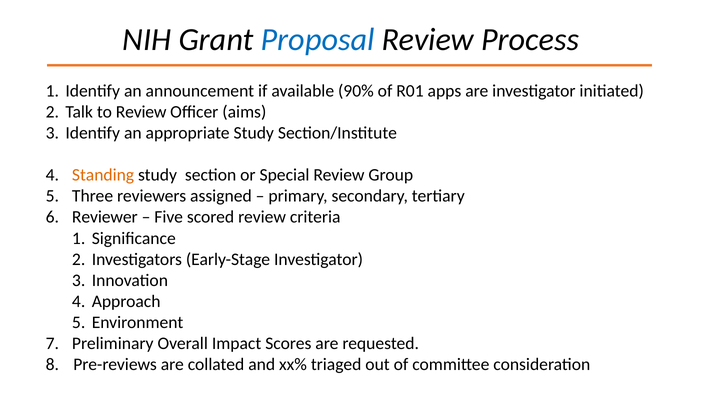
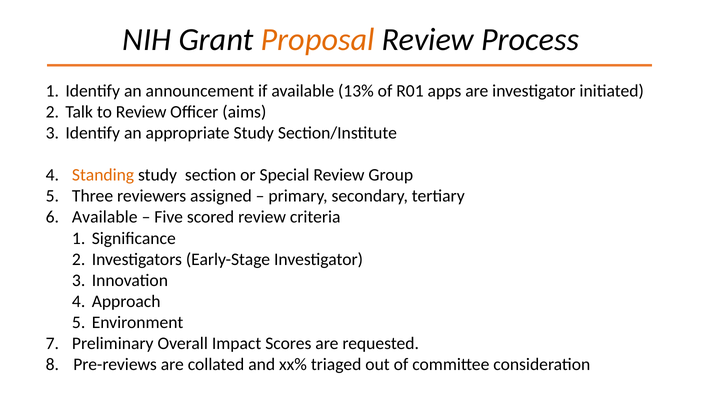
Proposal colour: blue -> orange
90%: 90% -> 13%
Reviewer at (105, 217): Reviewer -> Available
